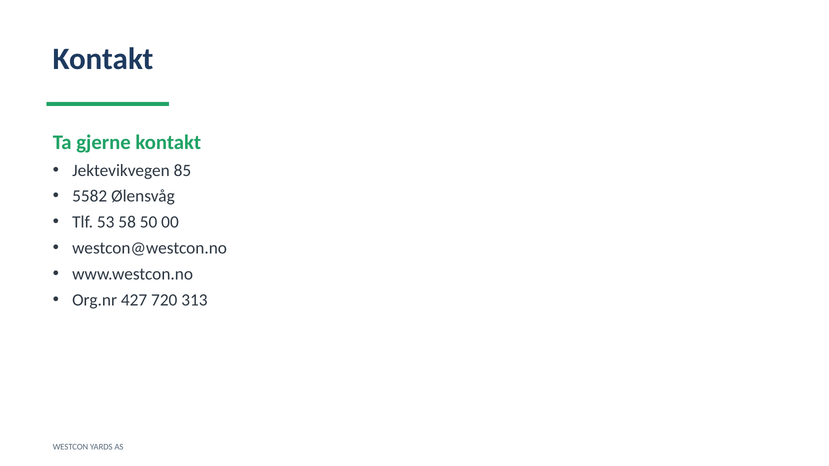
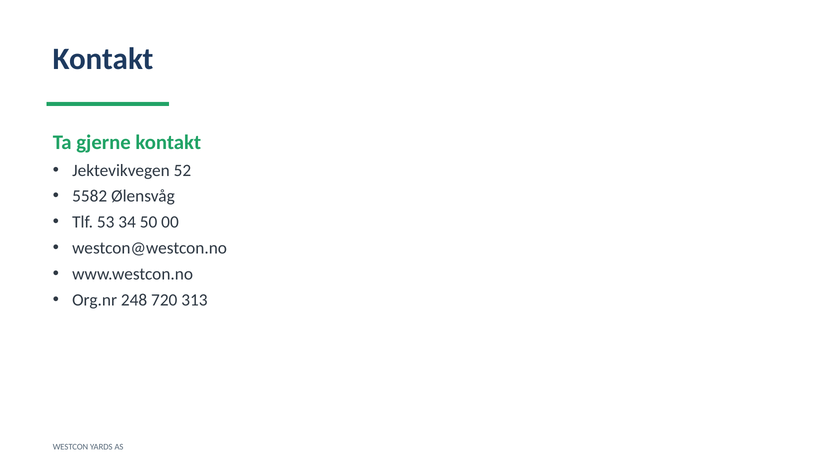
85: 85 -> 52
58: 58 -> 34
427: 427 -> 248
